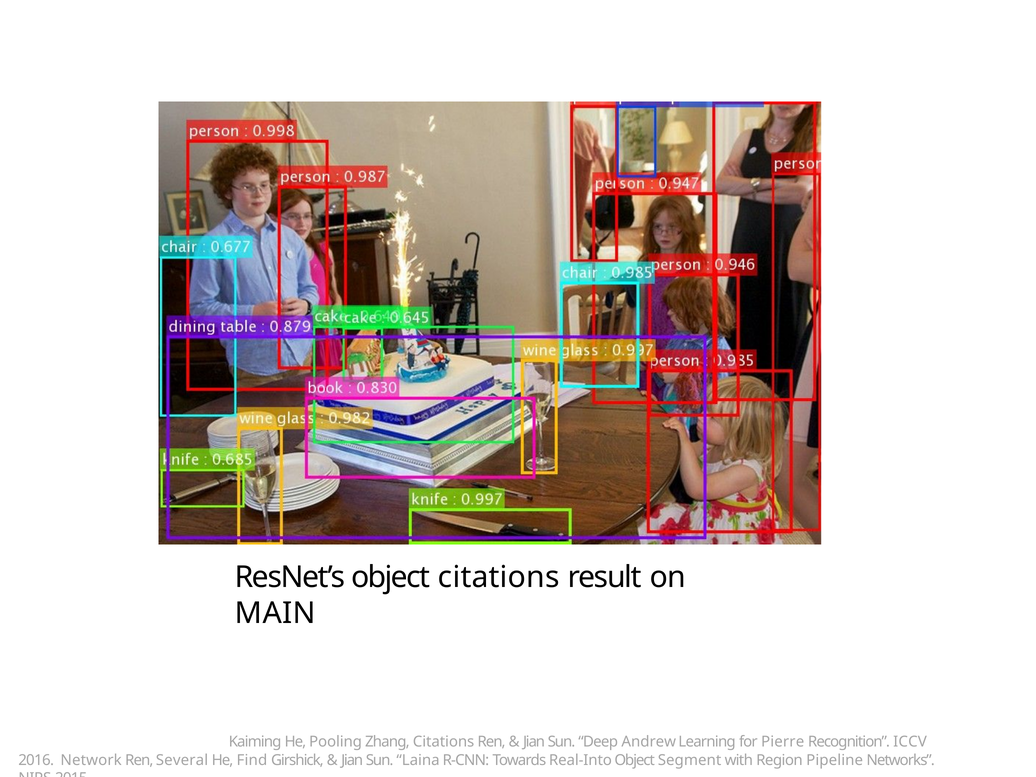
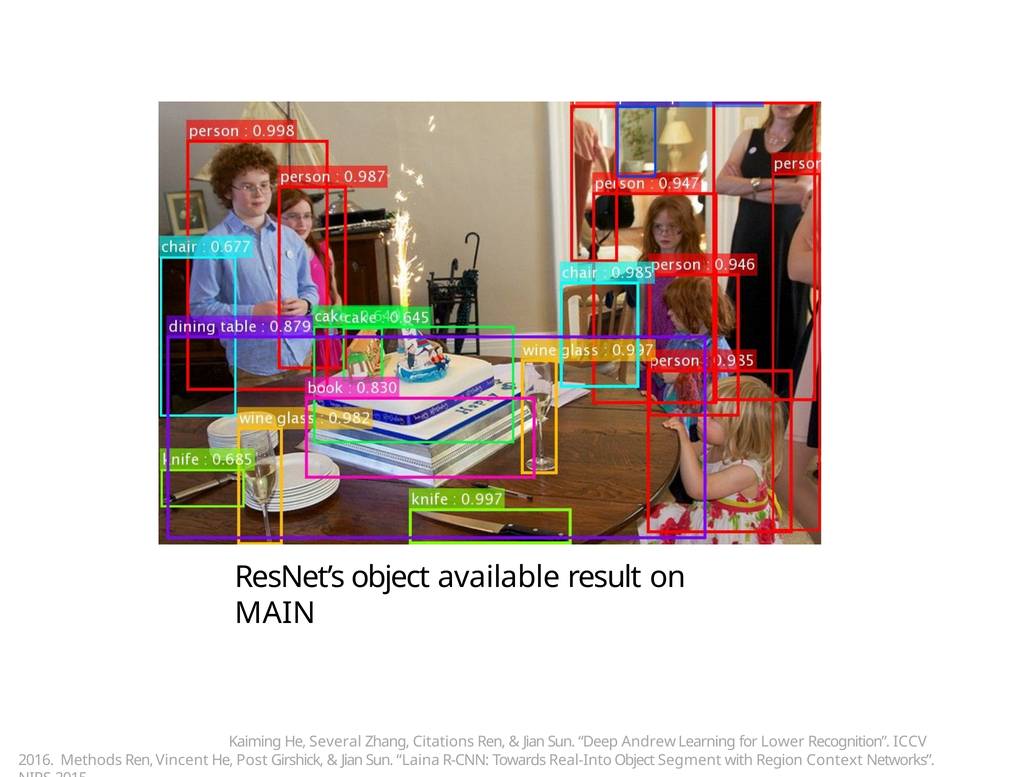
object citations: citations -> available
Pooling: Pooling -> Several
Pierre: Pierre -> Lower
Network: Network -> Methods
Several: Several -> Vincent
Find: Find -> Post
Pipeline: Pipeline -> Context
